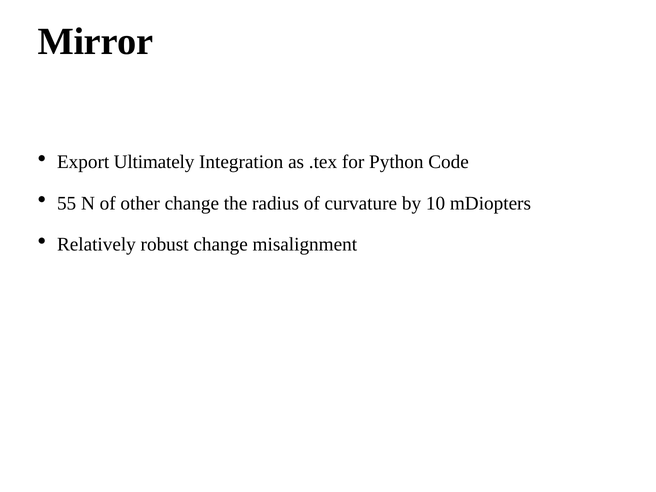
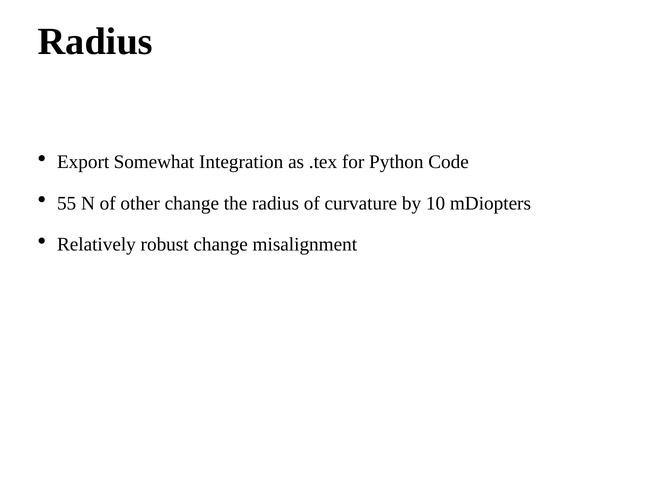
Mirror at (95, 42): Mirror -> Radius
Ultimately: Ultimately -> Somewhat
